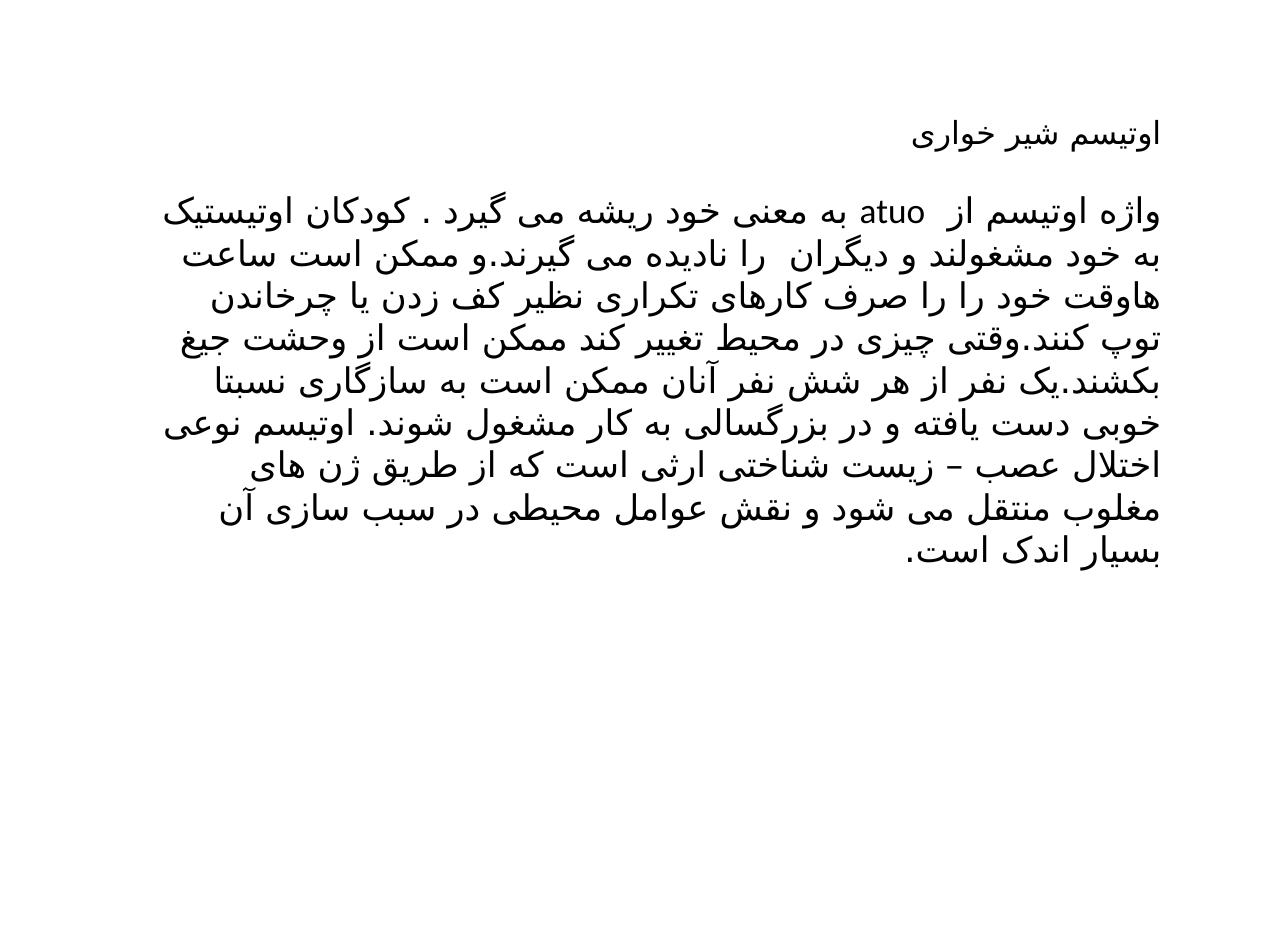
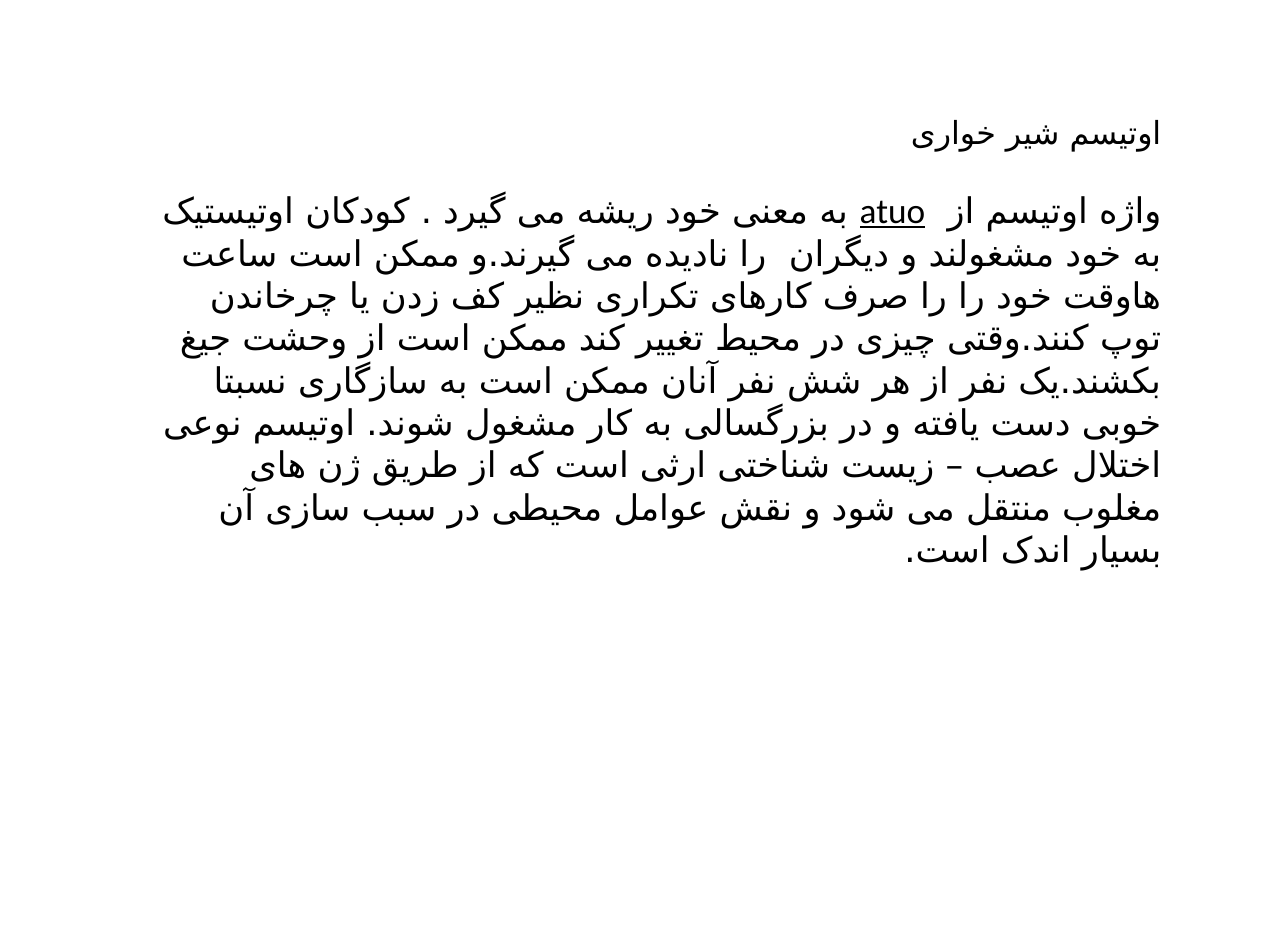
atuo underline: none -> present
